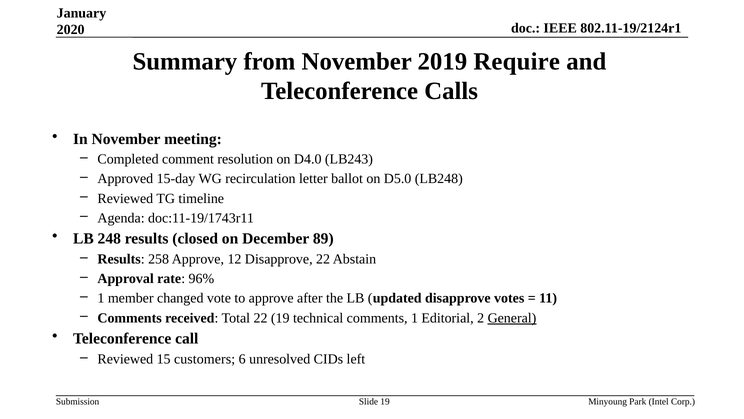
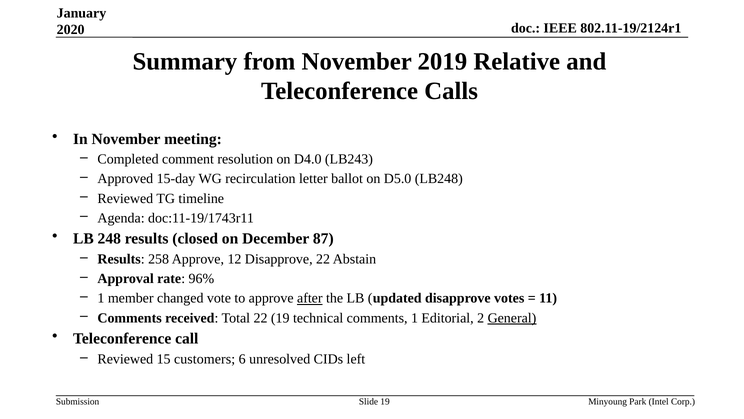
Require: Require -> Relative
89: 89 -> 87
after underline: none -> present
